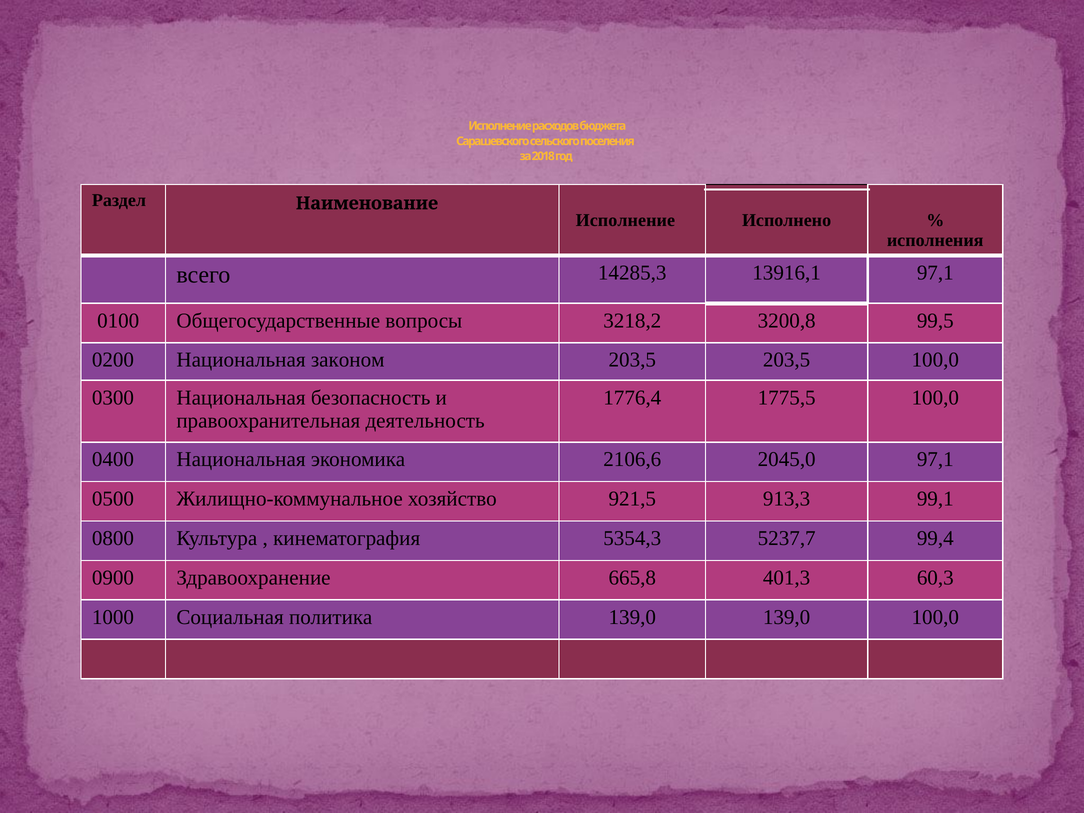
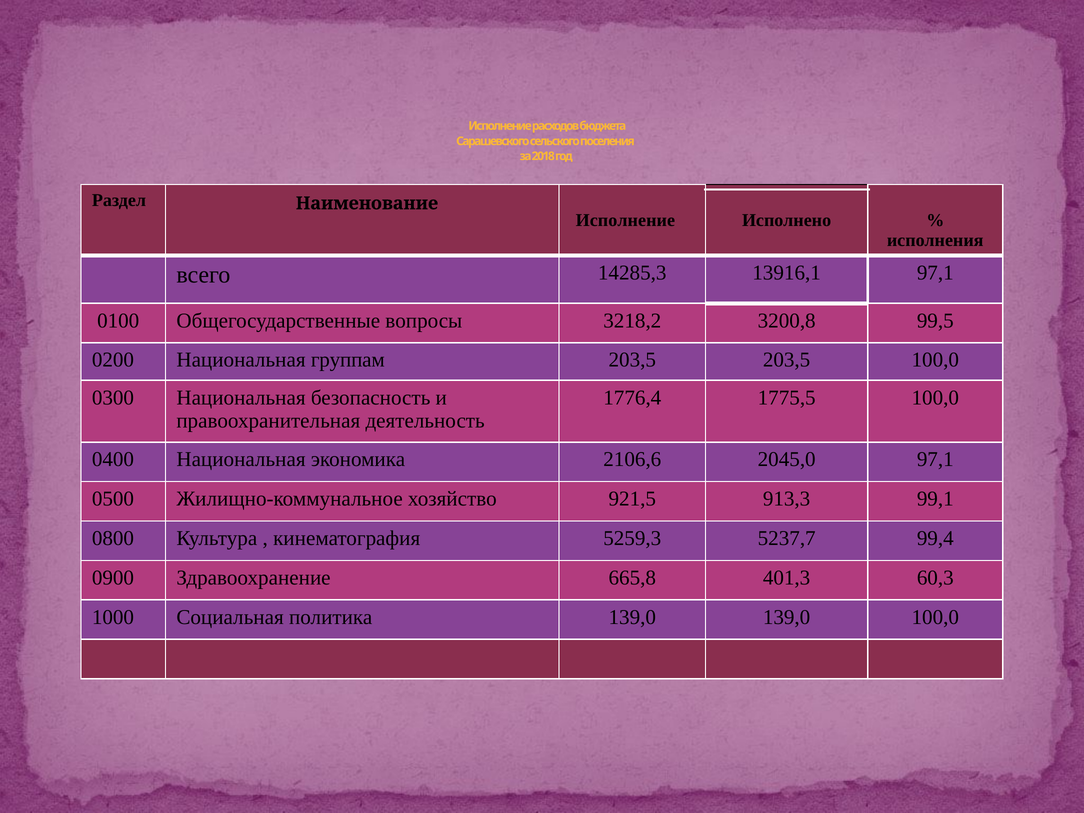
законом: законом -> группам
5354,3: 5354,3 -> 5259,3
